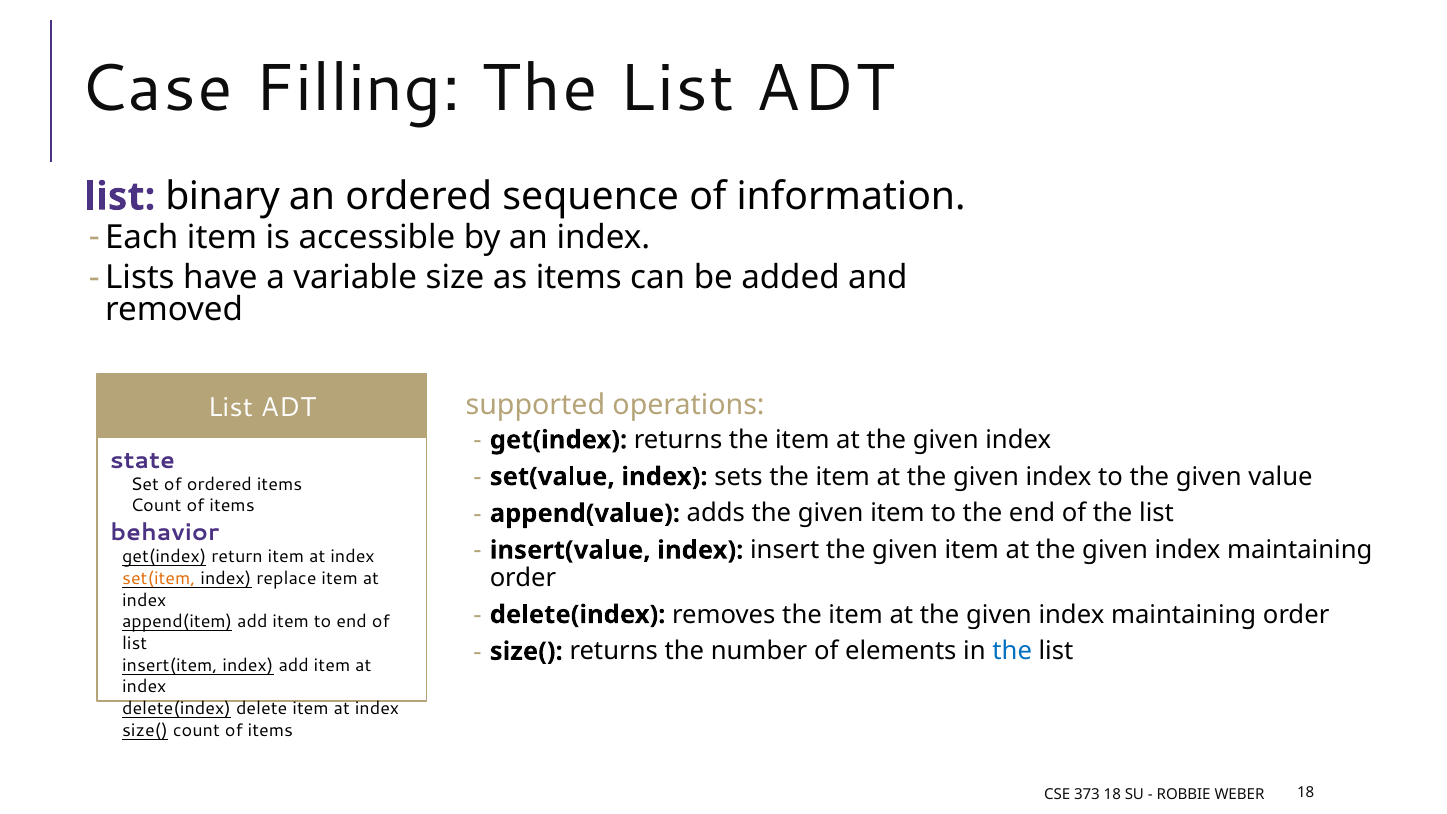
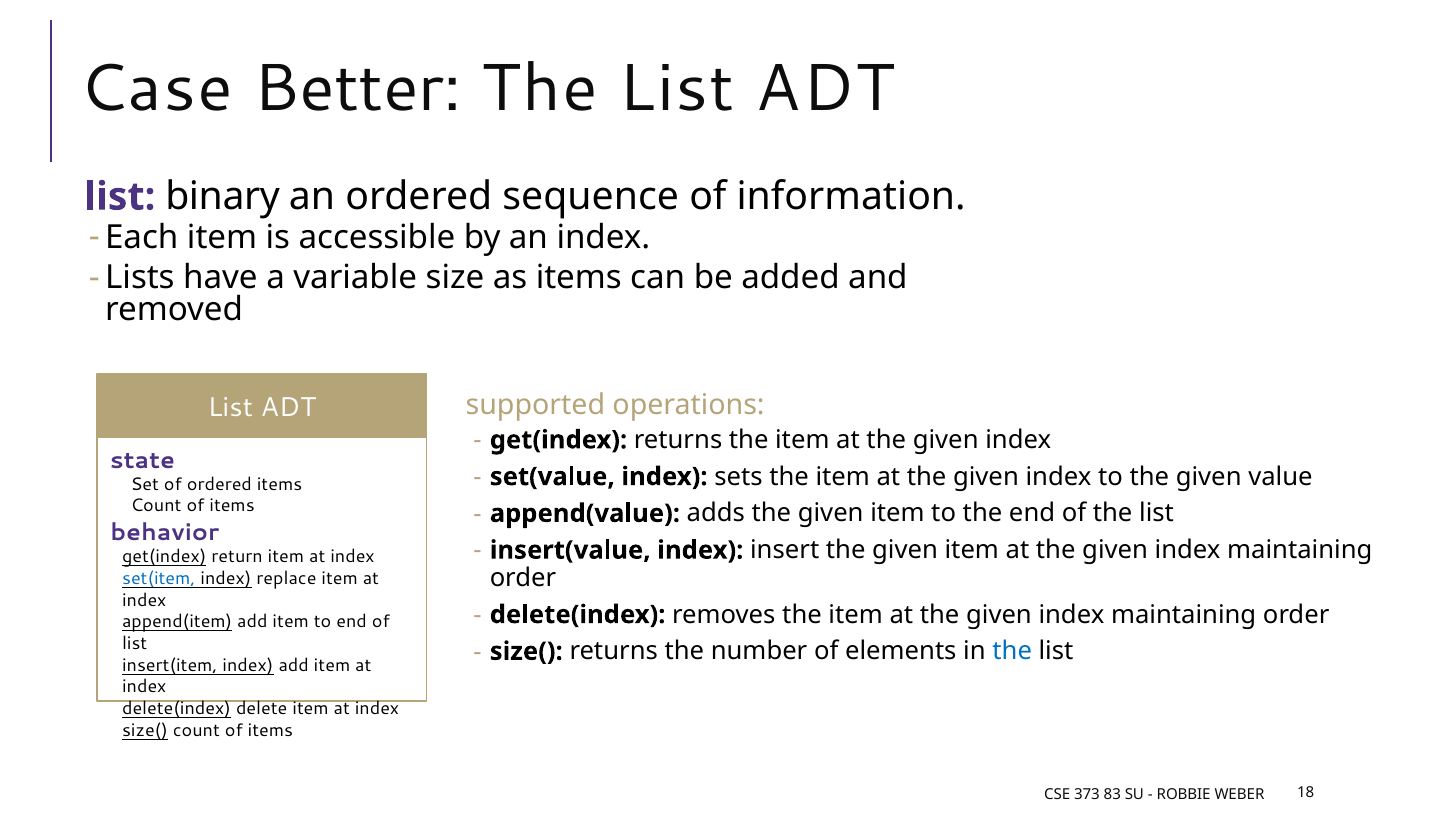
Filling: Filling -> Better
set(item colour: orange -> blue
373 18: 18 -> 83
